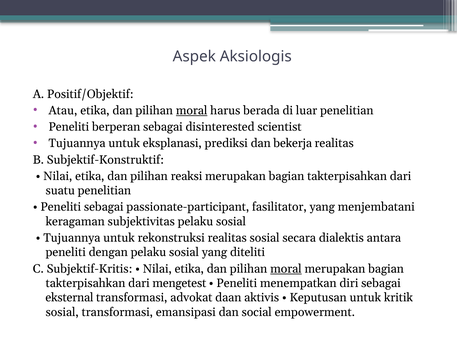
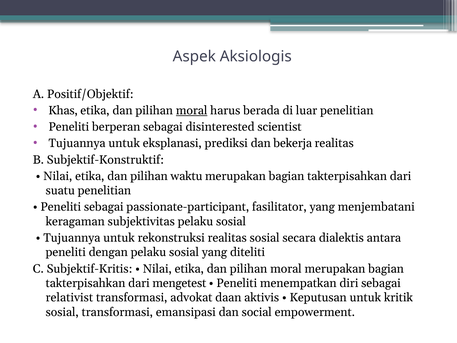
Atau: Atau -> Khas
reaksi: reaksi -> waktu
moral at (286, 268) underline: present -> none
eksternal: eksternal -> relativist
